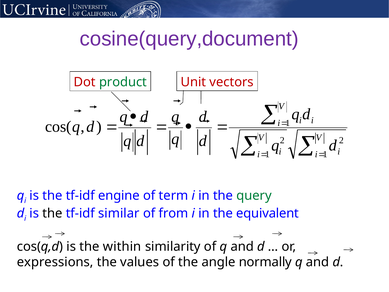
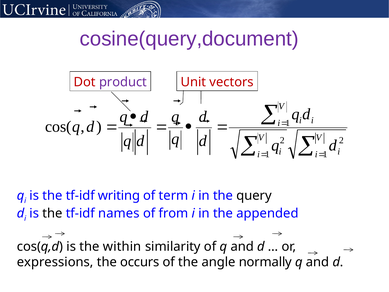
product colour: green -> purple
engine: engine -> writing
query colour: green -> black
similar: similar -> names
equivalent: equivalent -> appended
values: values -> occurs
